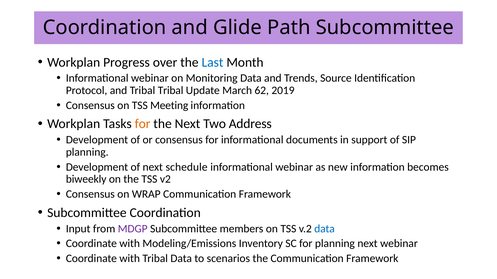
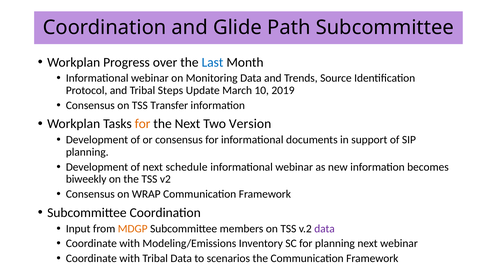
Tribal Tribal: Tribal -> Steps
62: 62 -> 10
Meeting: Meeting -> Transfer
Address: Address -> Version
MDGP colour: purple -> orange
data at (325, 229) colour: blue -> purple
